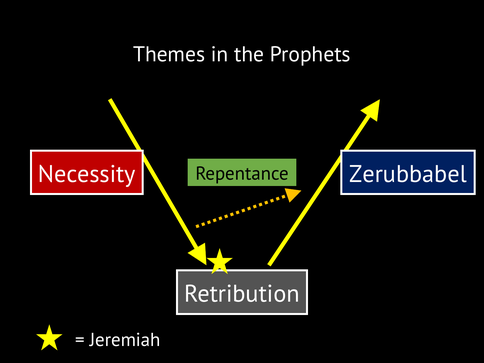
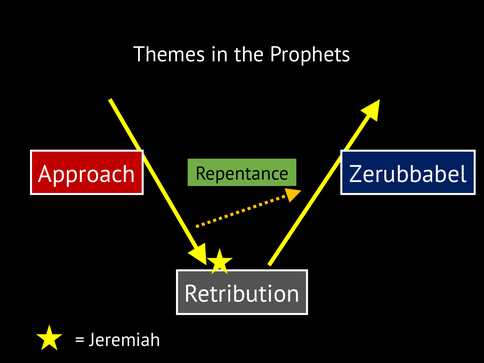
Necessity: Necessity -> Approach
